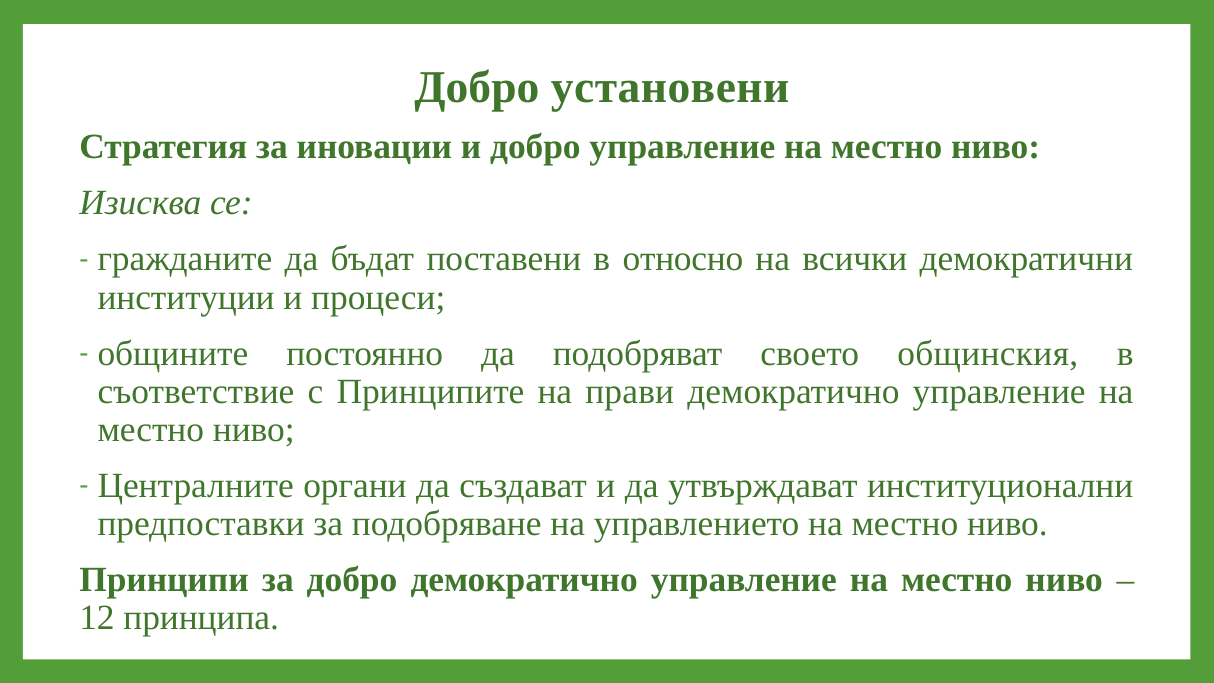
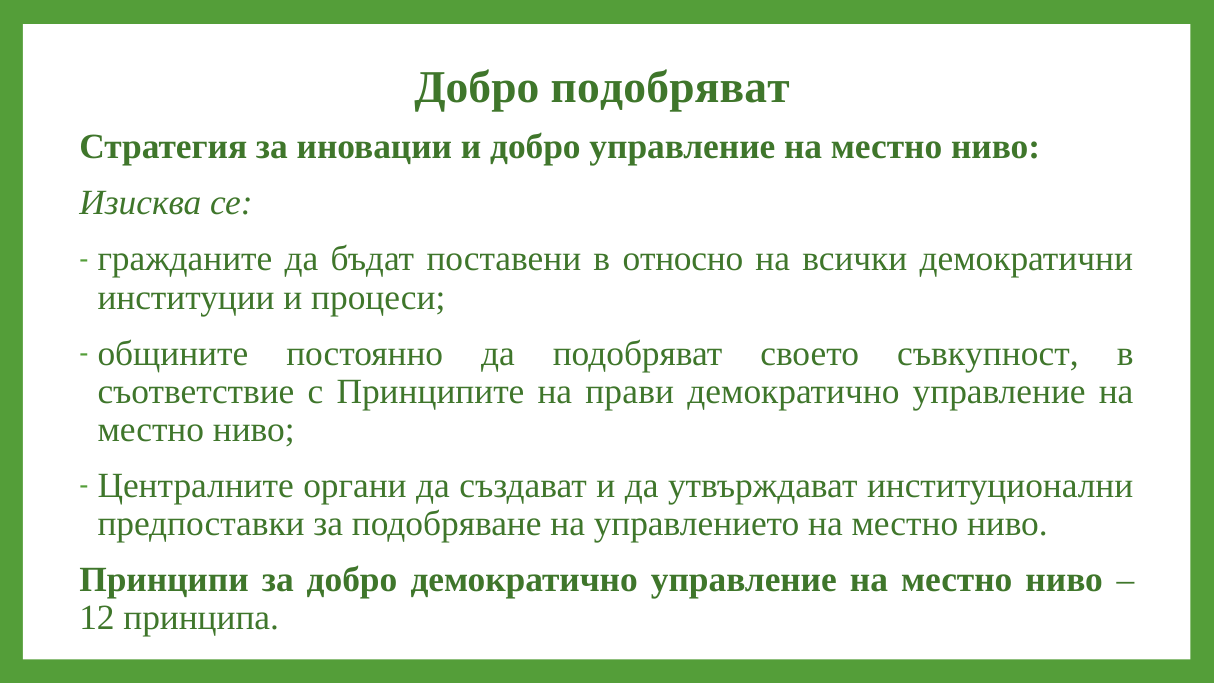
Добро установени: установени -> подобряват
общинския: общинския -> съвкупност
